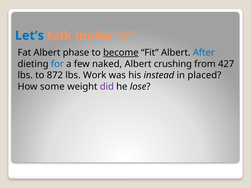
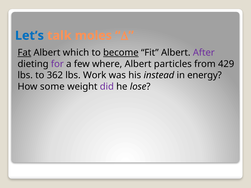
Fat underline: none -> present
phase: phase -> which
After colour: blue -> purple
for colour: blue -> purple
naked: naked -> where
crushing: crushing -> particles
427: 427 -> 429
872: 872 -> 362
placed: placed -> energy
